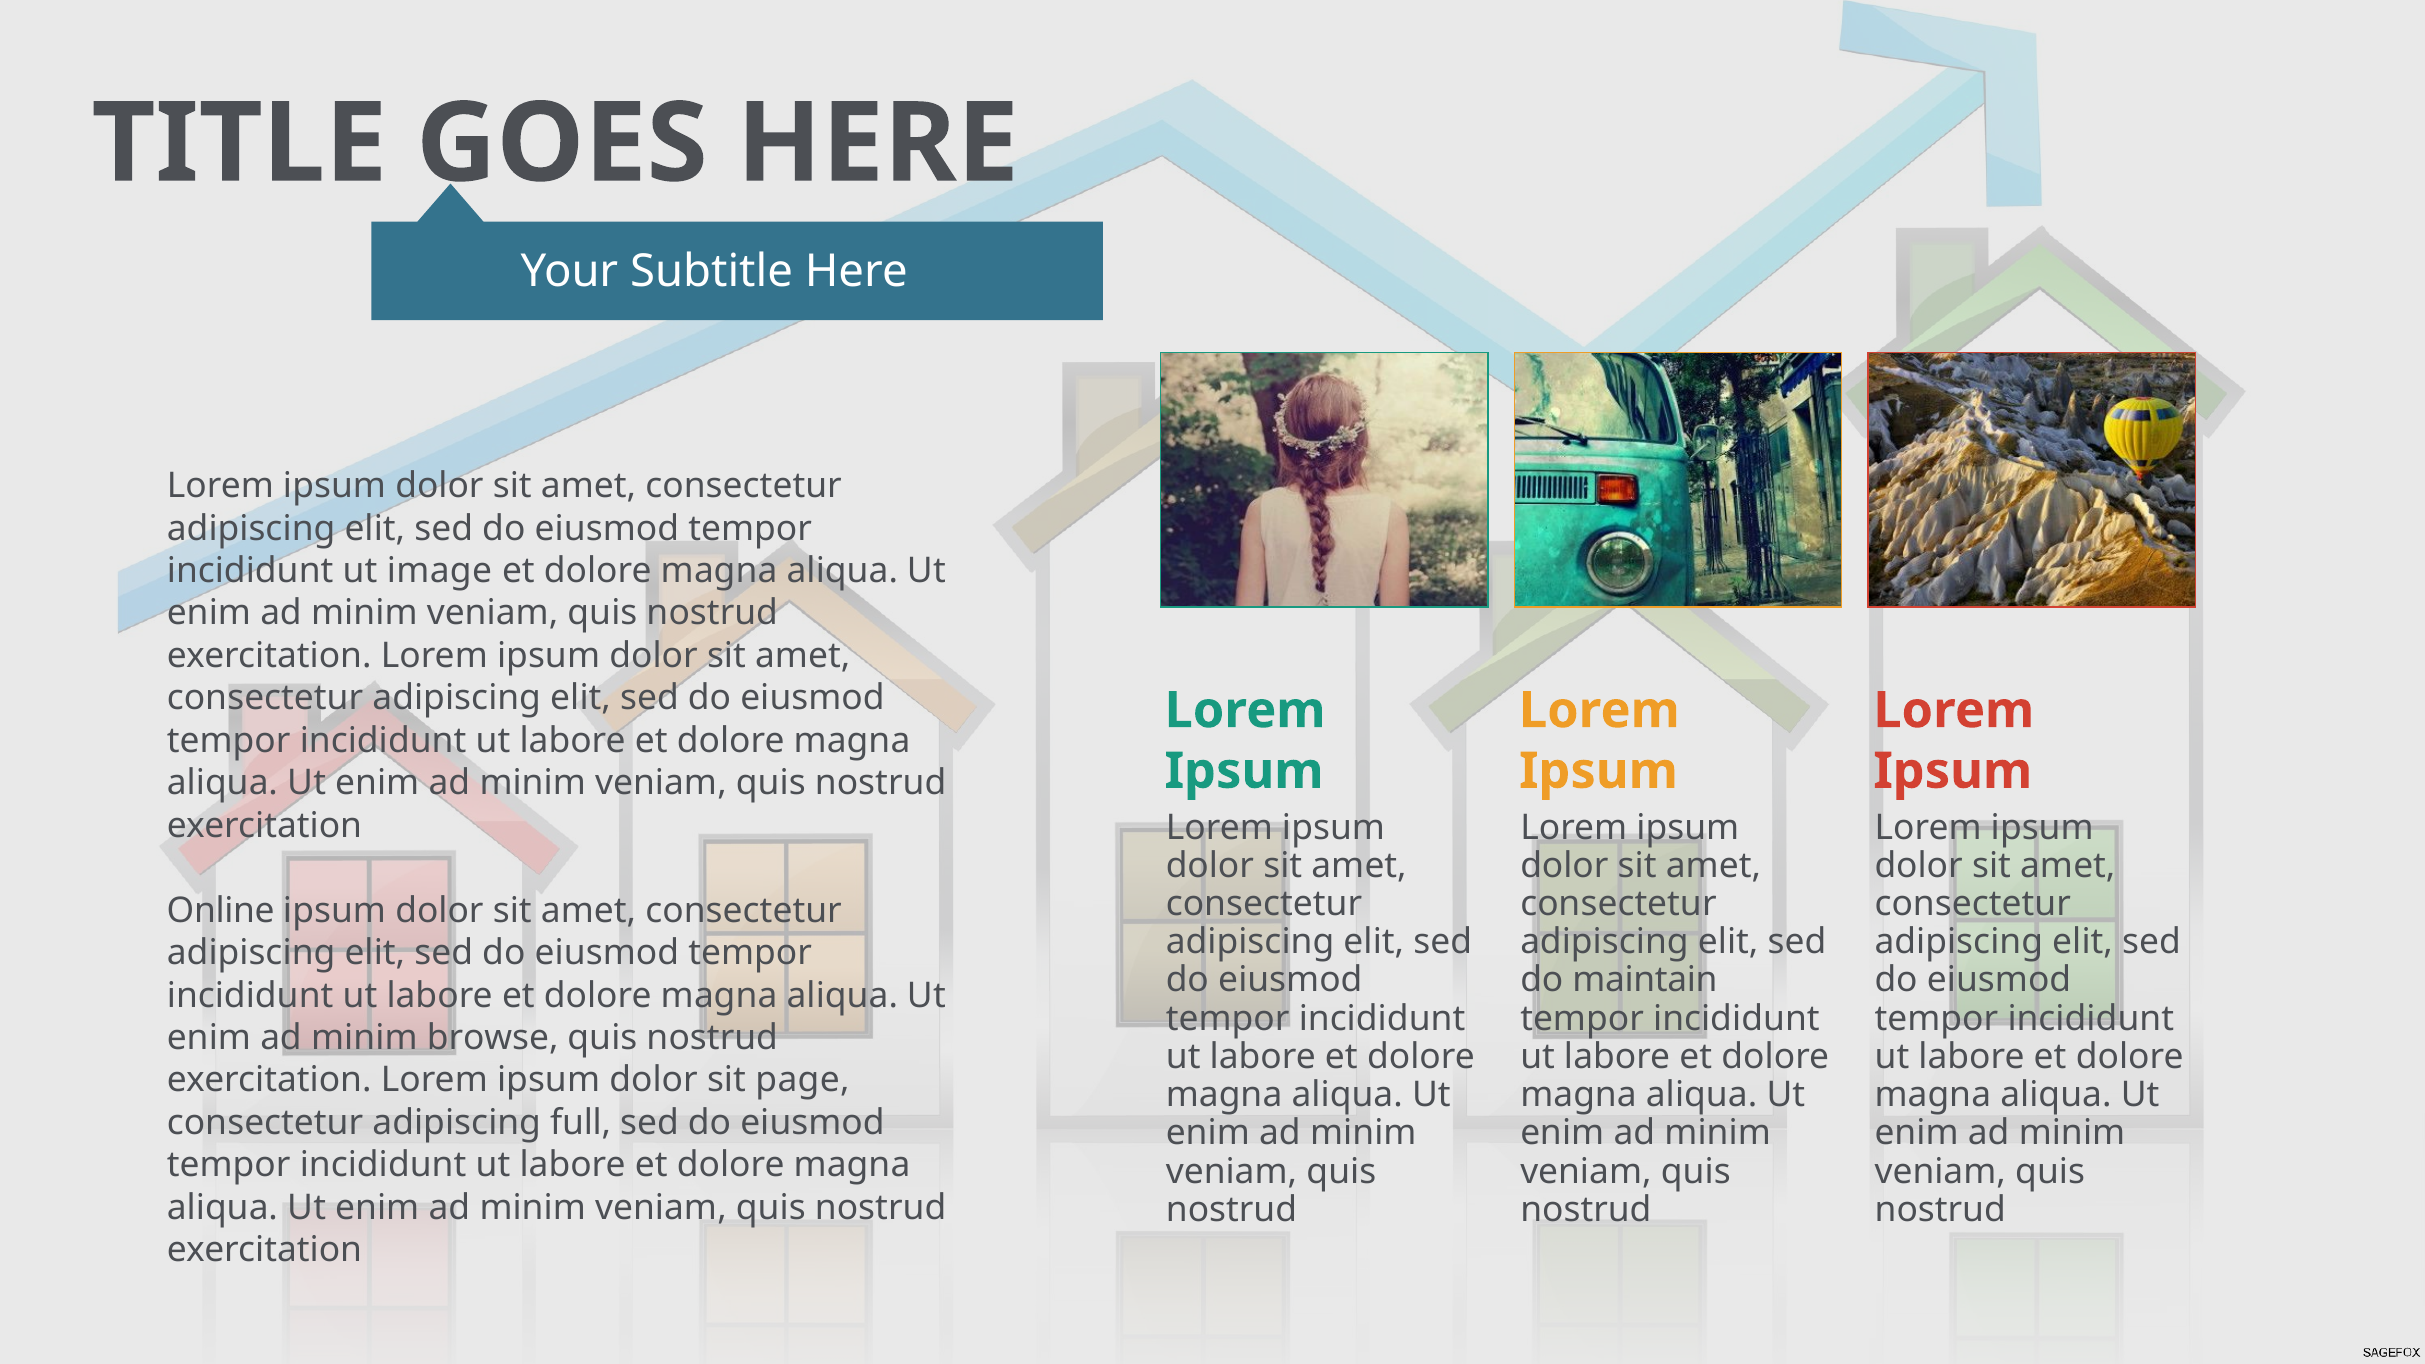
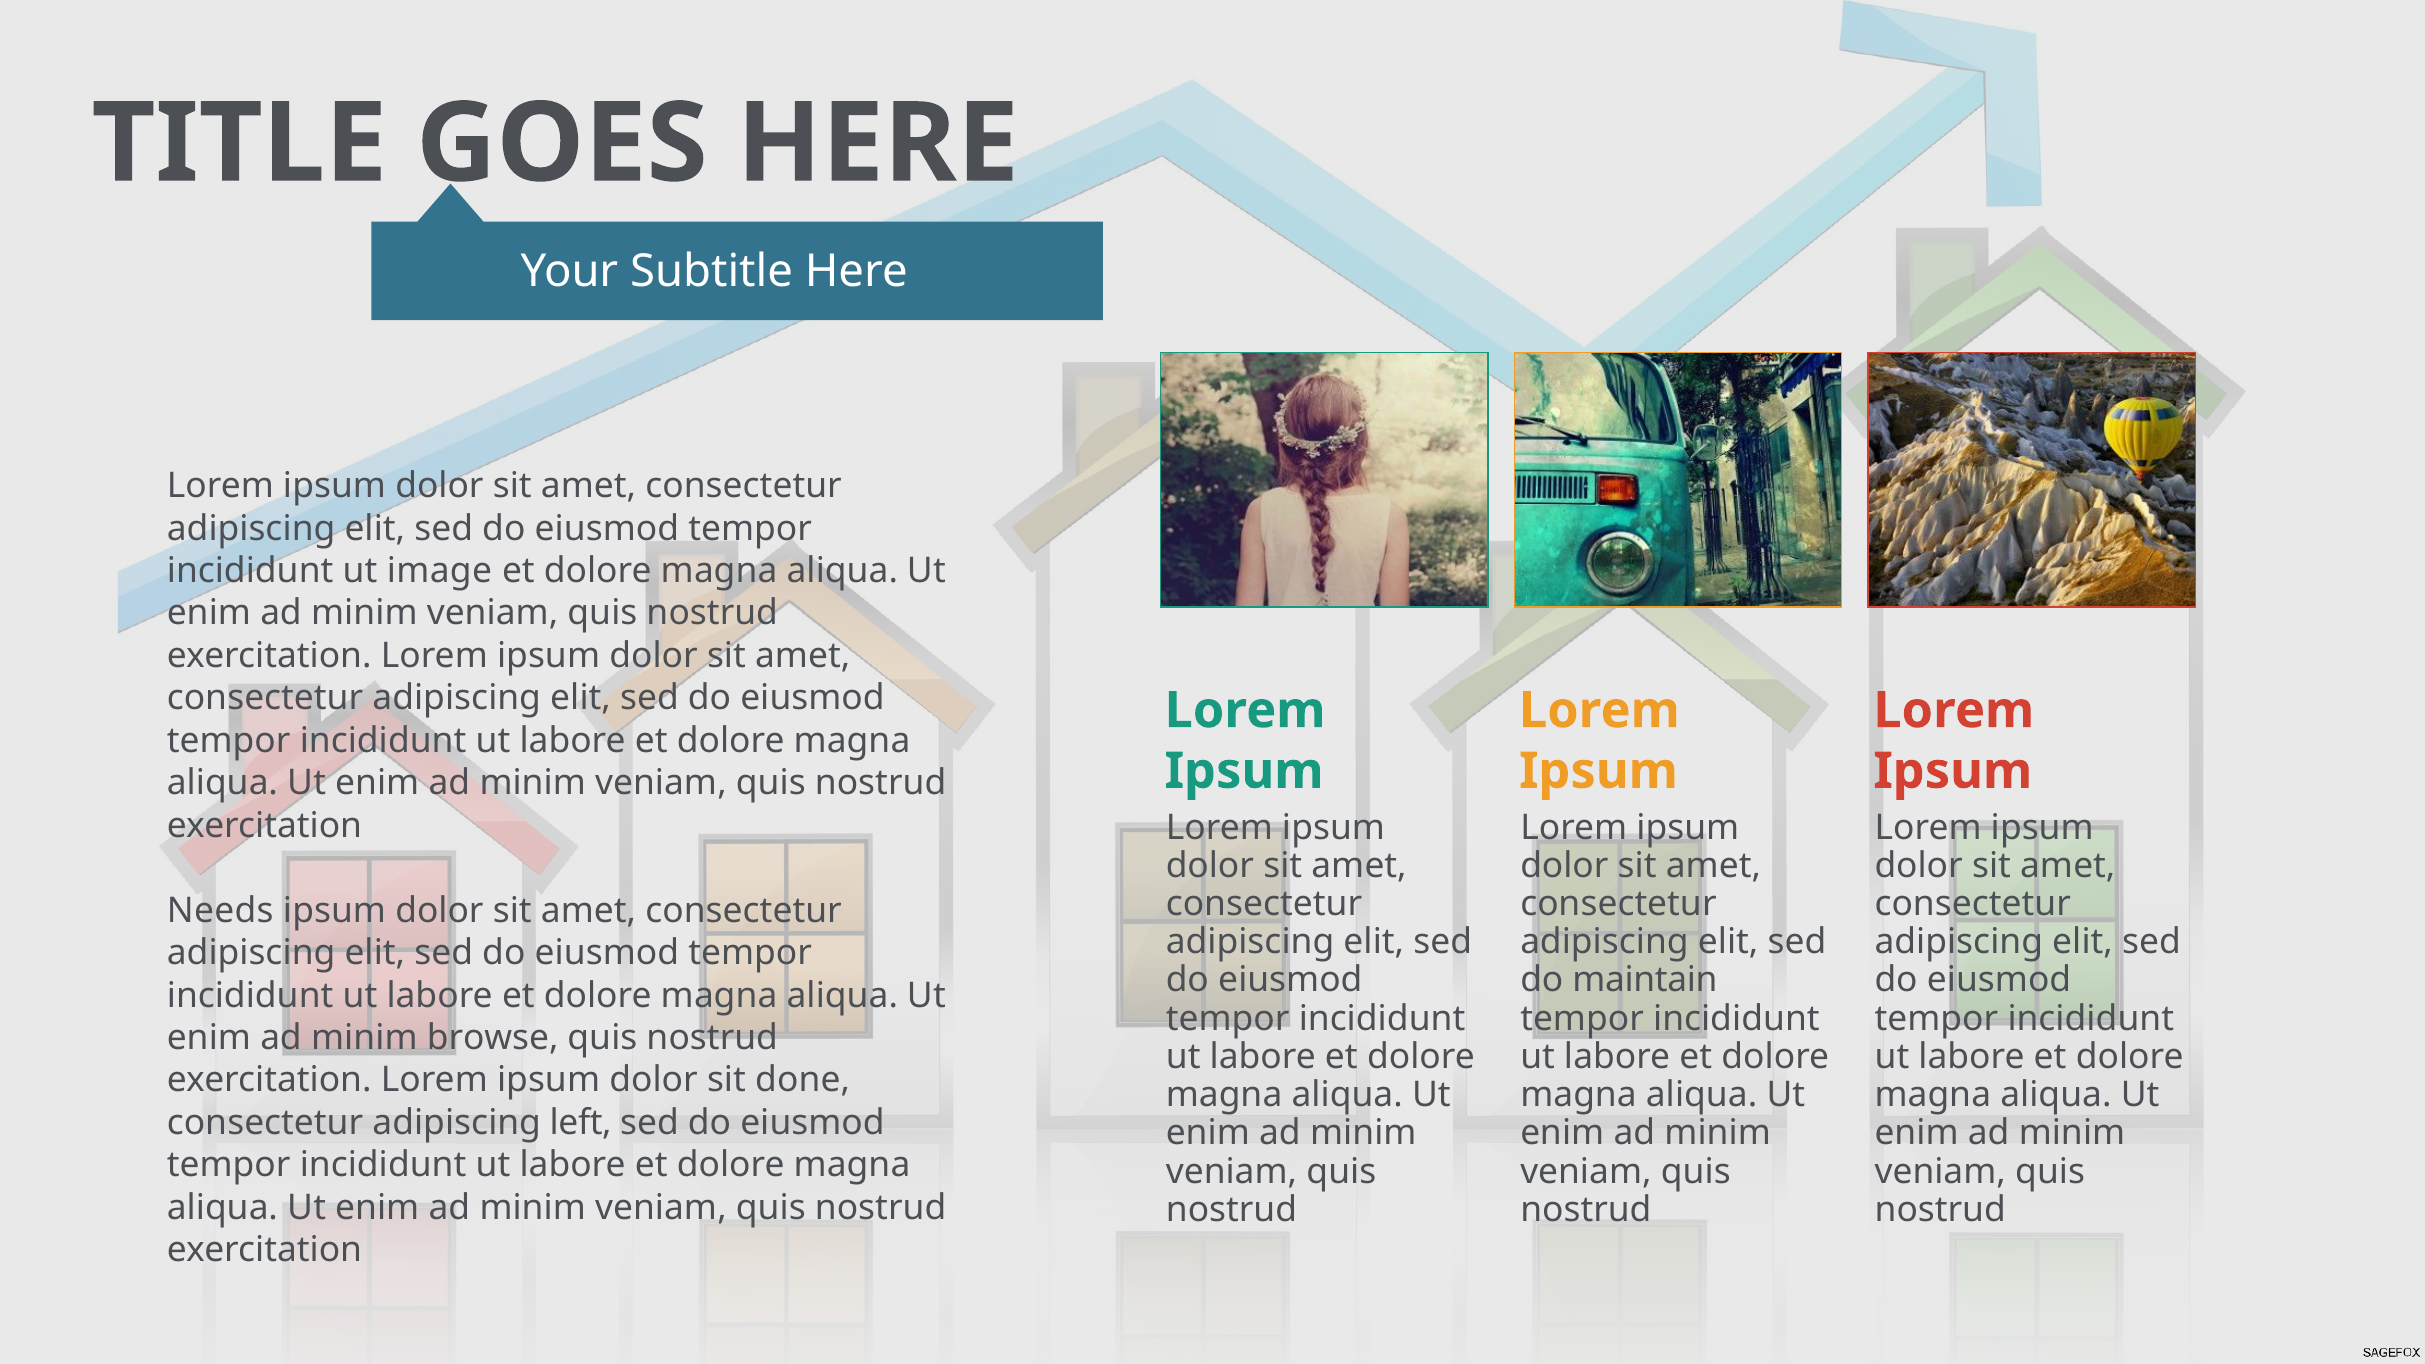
Online: Online -> Needs
page: page -> done
full: full -> left
